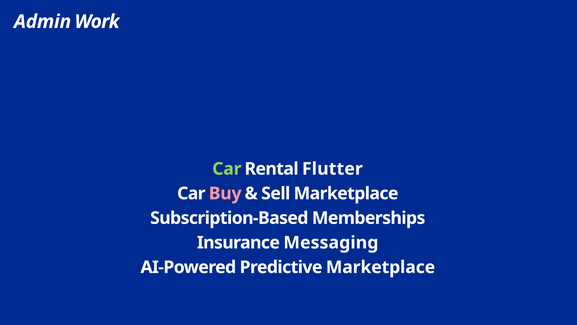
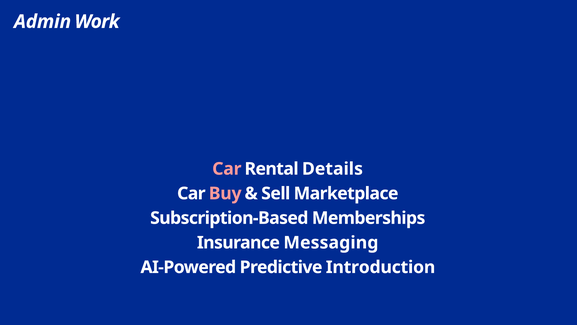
Car at (227, 169) colour: light green -> pink
Flutter: Flutter -> Details
Predictive Marketplace: Marketplace -> Introduction
